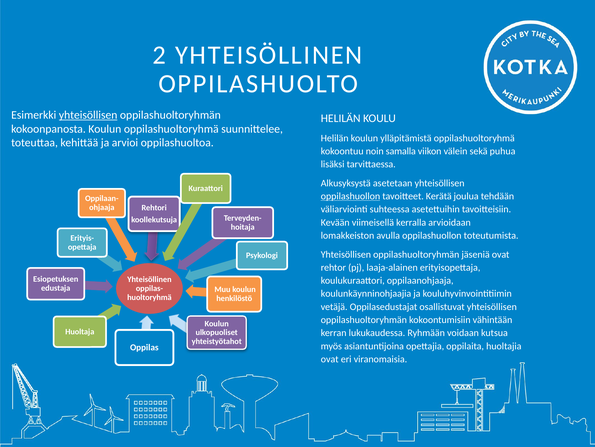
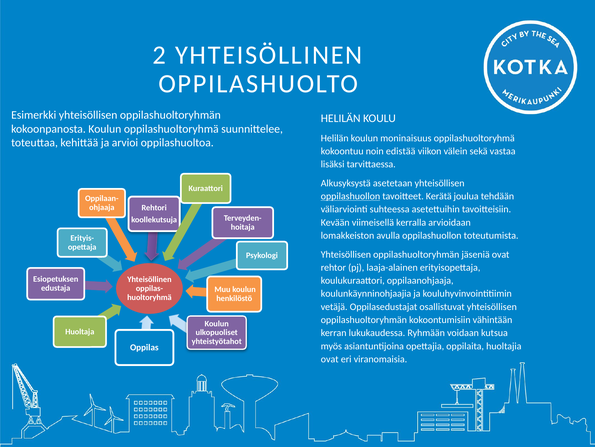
yhteisöllisen at (88, 115) underline: present -> none
ylläpitämistä: ylläpitämistä -> moninaisuus
samalla: samalla -> edistää
puhua: puhua -> vastaa
